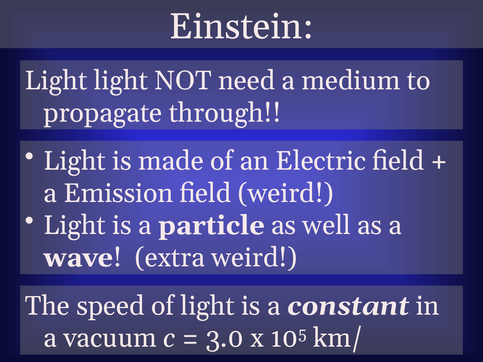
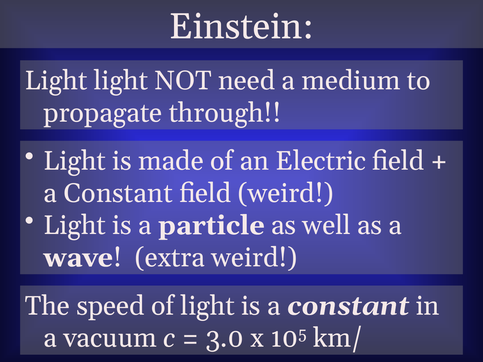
Emission at (118, 193): Emission -> Constant
